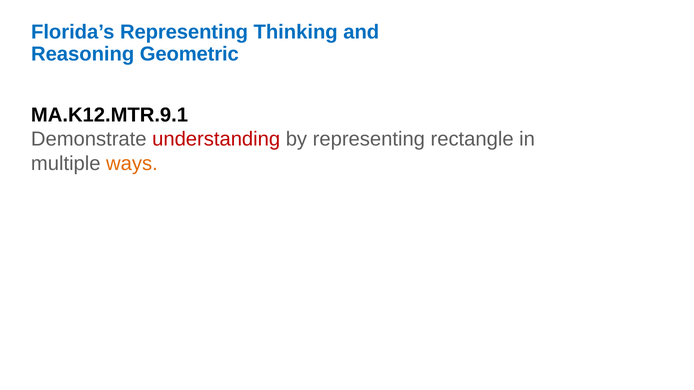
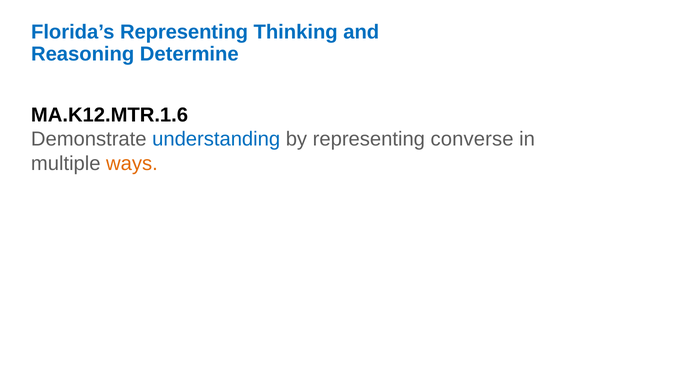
Geometric: Geometric -> Determine
MA.K12.MTR.9.1: MA.K12.MTR.9.1 -> MA.K12.MTR.1.6
understanding colour: red -> blue
rectangle: rectangle -> converse
